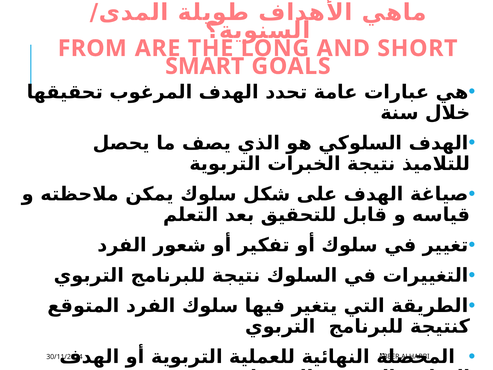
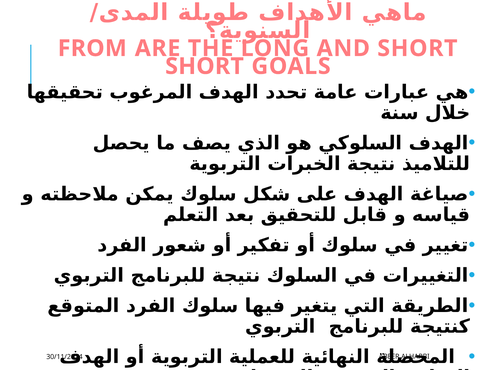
SMART at (205, 66): SMART -> SHORT
